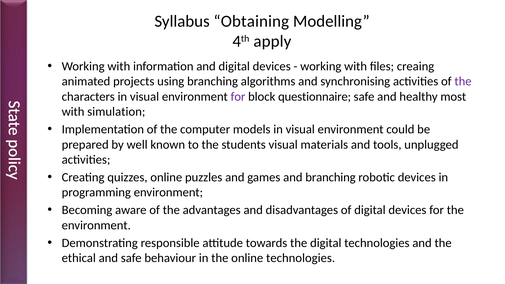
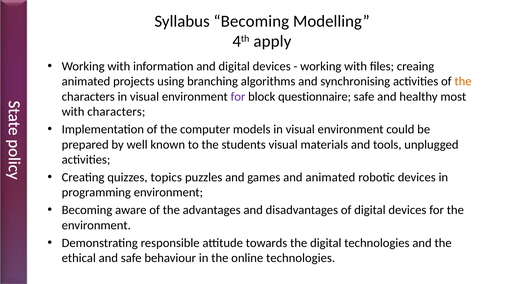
Syllabus Obtaining: Obtaining -> Becoming
the at (463, 81) colour: purple -> orange
with simulation: simulation -> characters
quizzes online: online -> topics
and branching: branching -> animated
